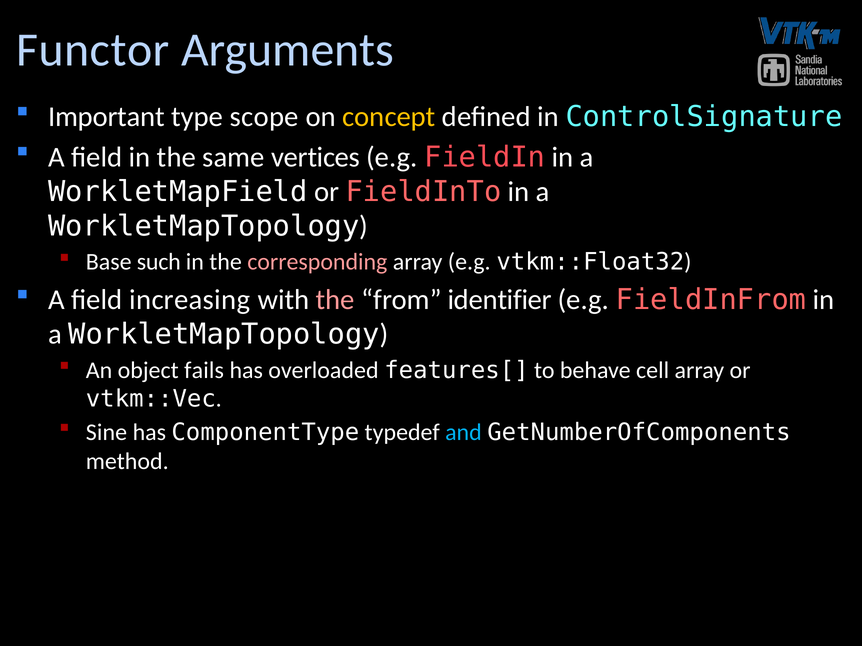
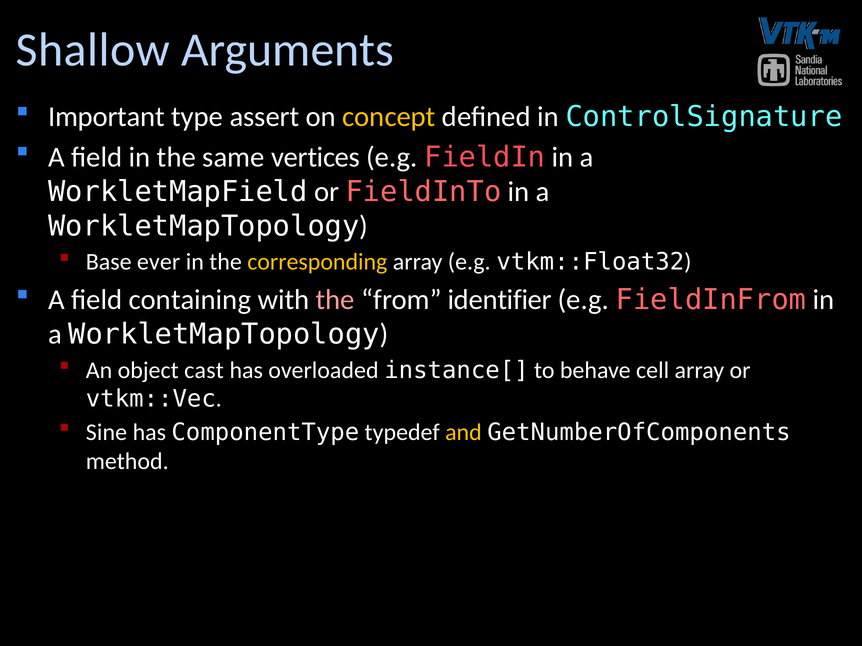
Functor: Functor -> Shallow
scope: scope -> assert
such: such -> ever
corresponding colour: pink -> yellow
increasing: increasing -> containing
fails: fails -> cast
features[: features[ -> instance[
and colour: light blue -> yellow
